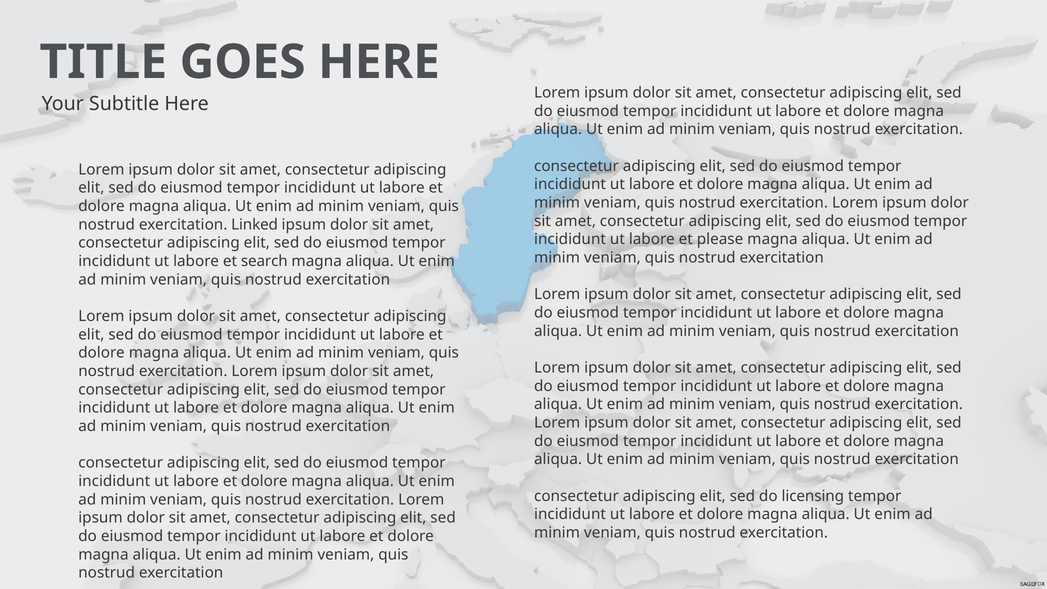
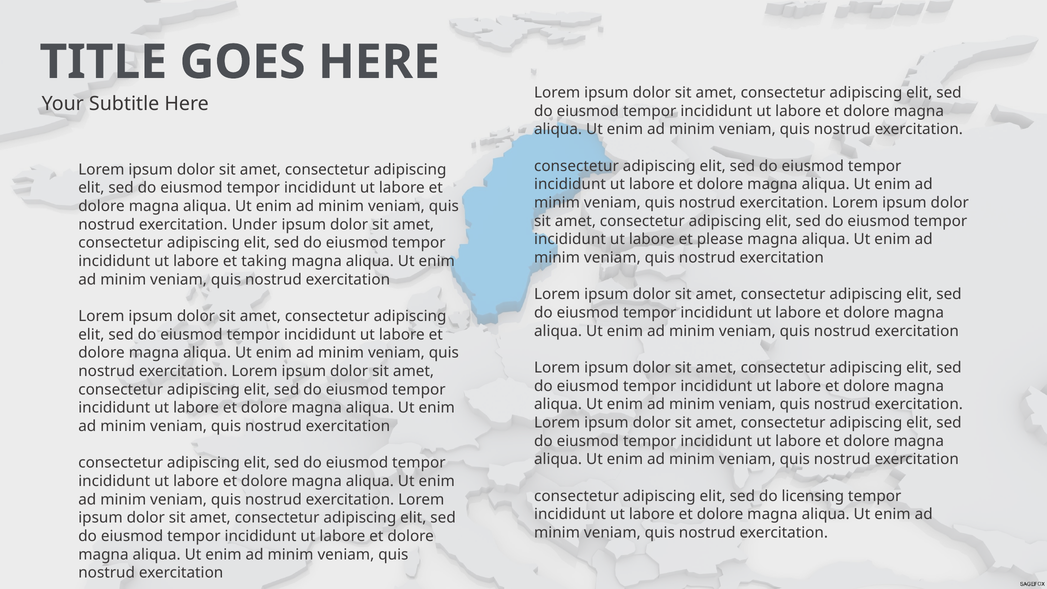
Linked: Linked -> Under
search: search -> taking
